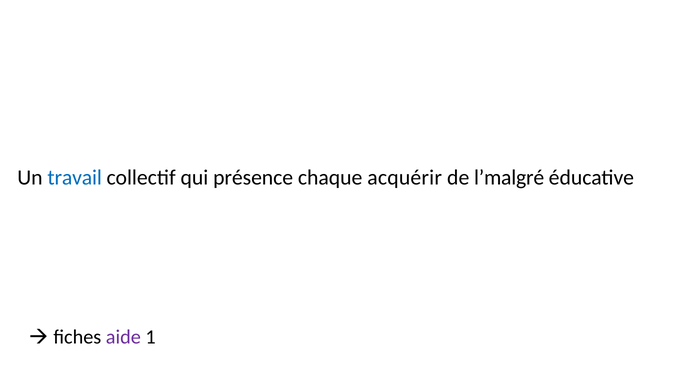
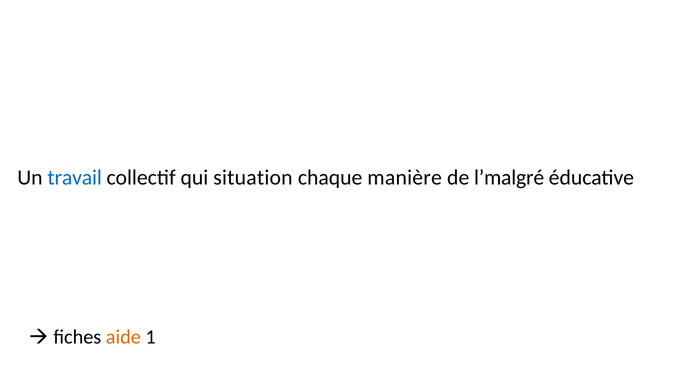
présence: présence -> situation
acquérir: acquérir -> manière
aide colour: purple -> orange
